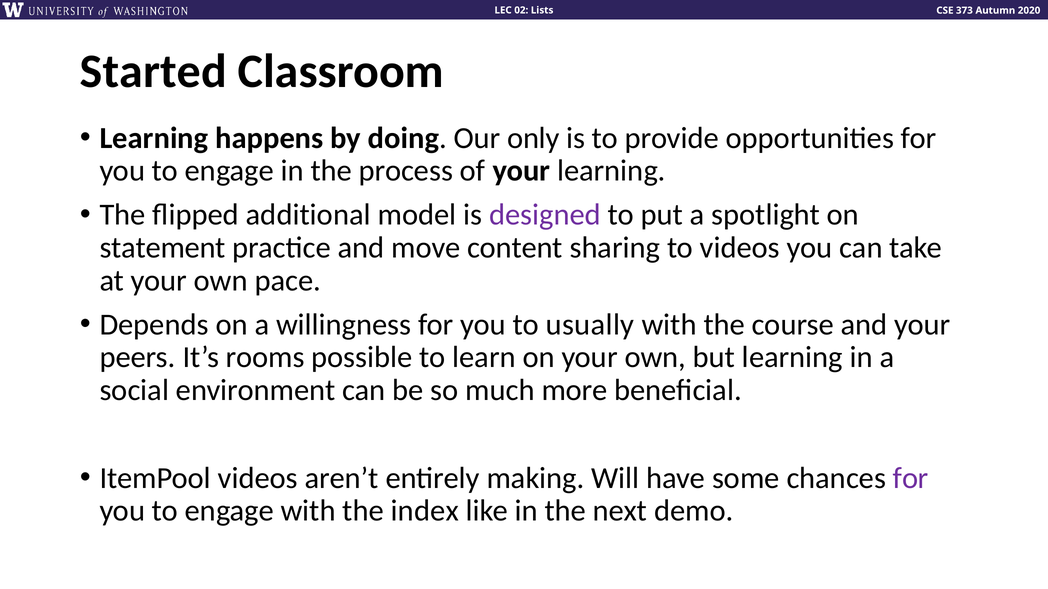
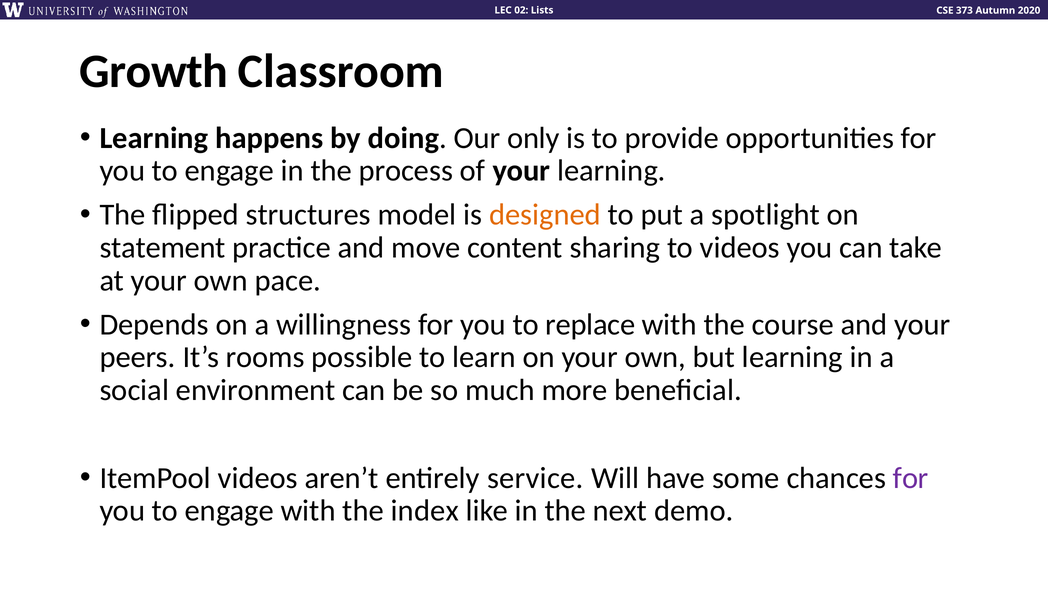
Started: Started -> Growth
additional: additional -> structures
designed colour: purple -> orange
usually: usually -> replace
making: making -> service
